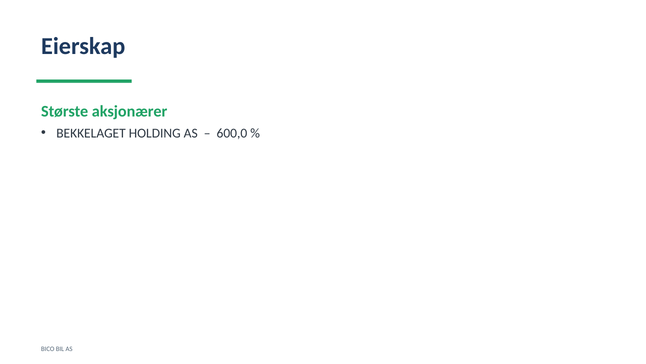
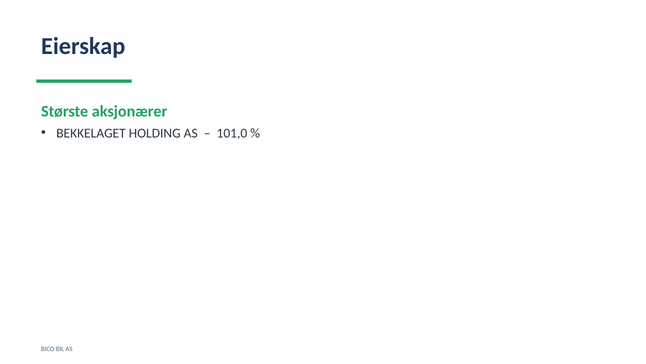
600,0: 600,0 -> 101,0
